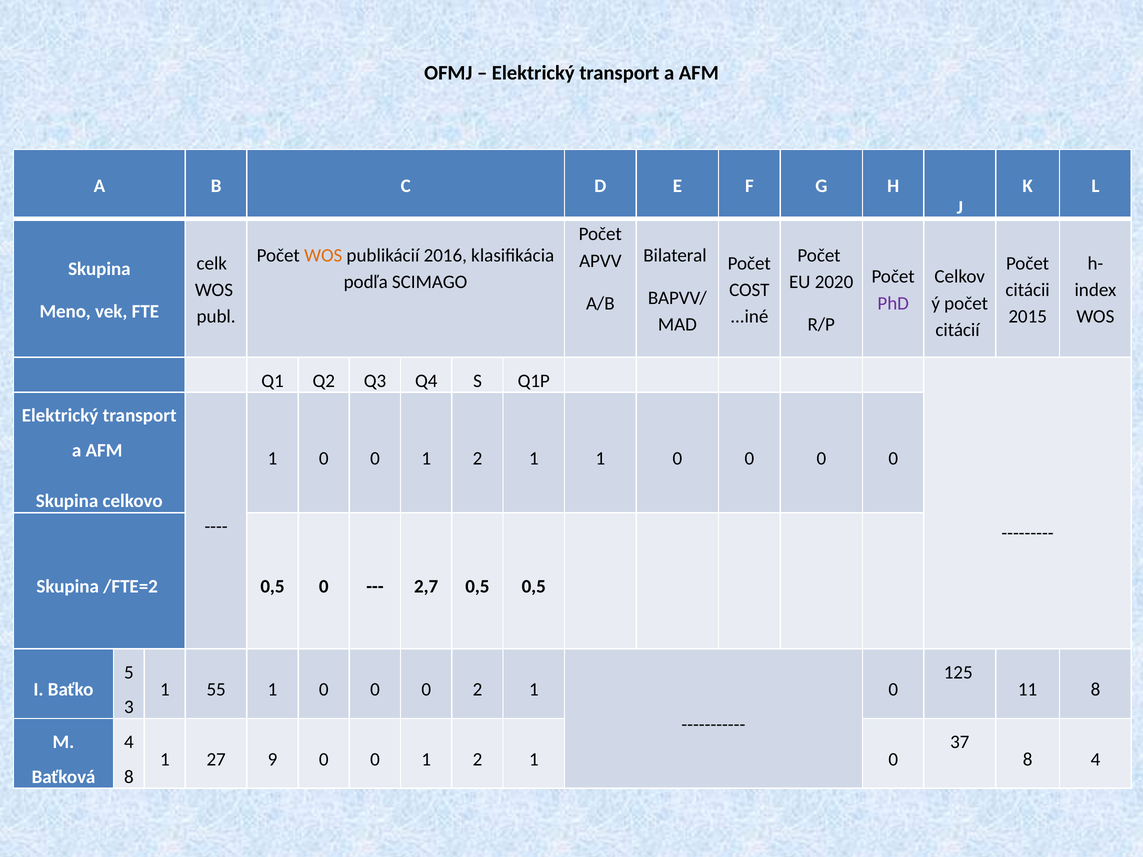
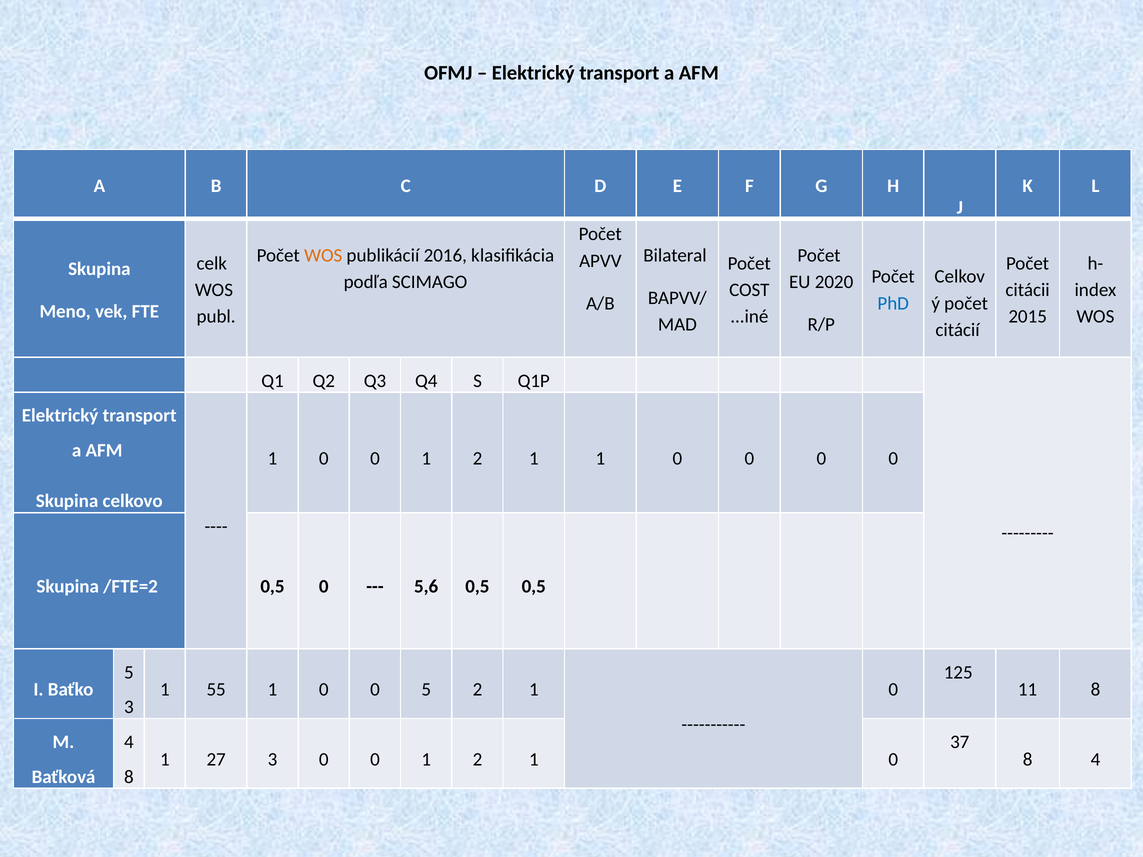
PhD colour: purple -> blue
2,7: 2,7 -> 5,6
0 at (426, 690): 0 -> 5
27 9: 9 -> 3
